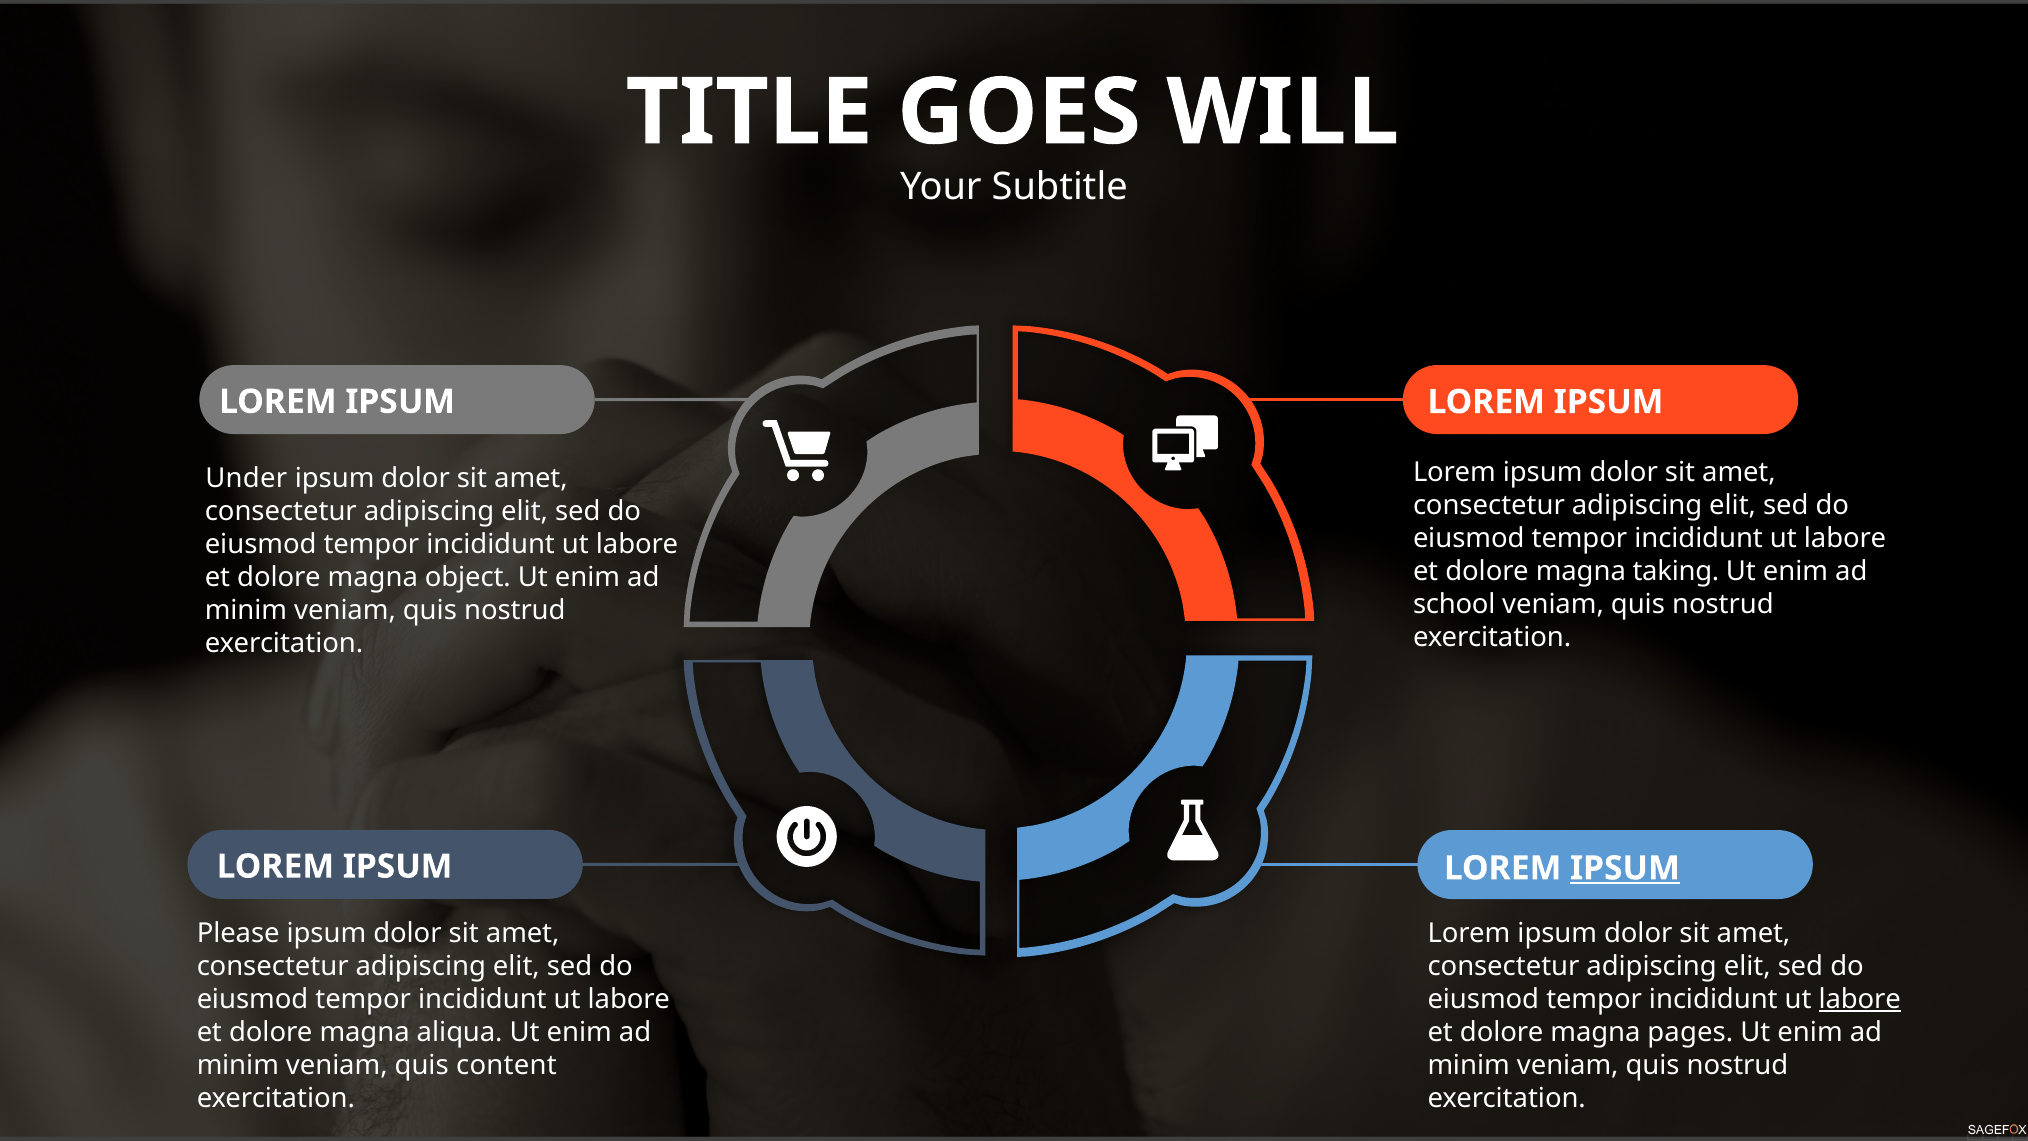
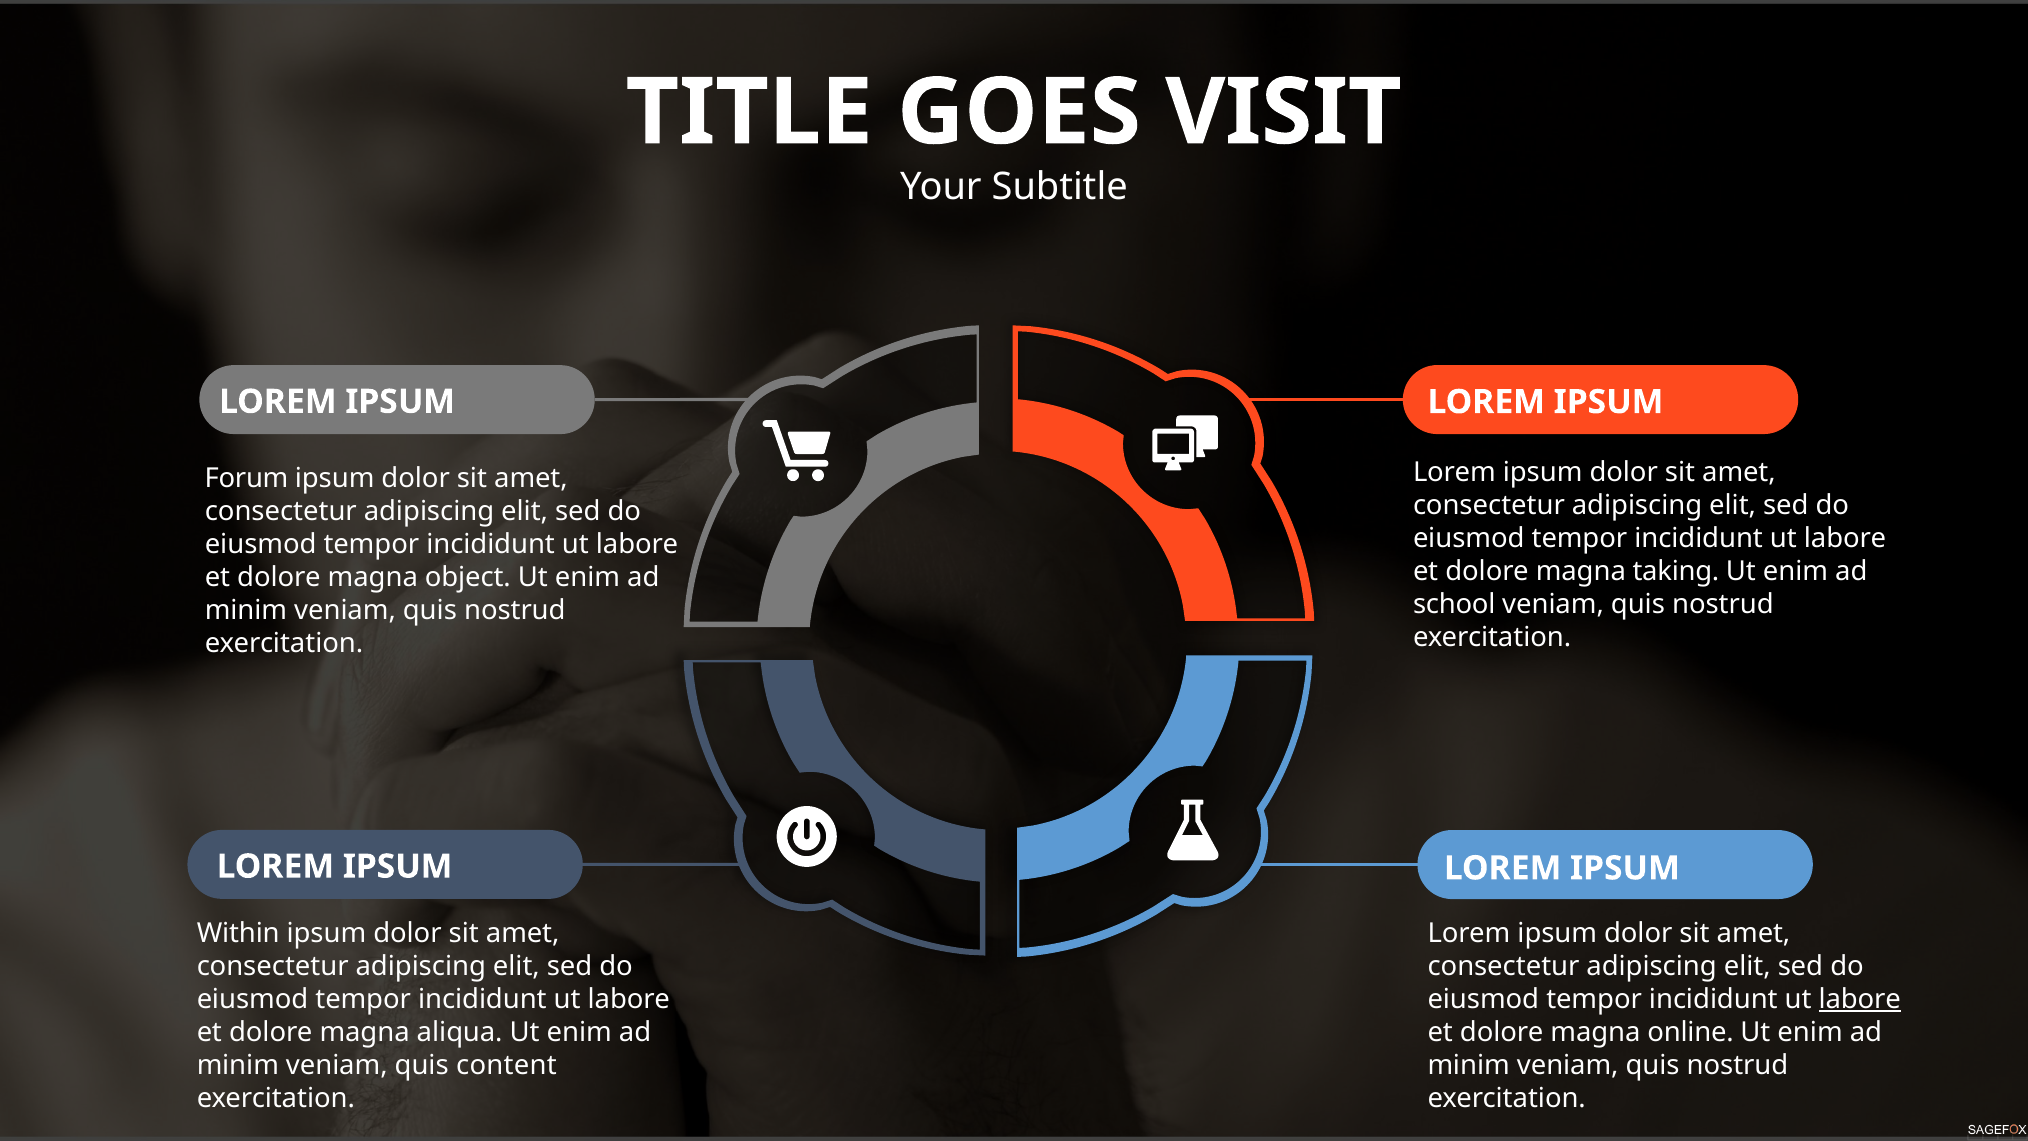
WILL: WILL -> VISIT
Under: Under -> Forum
IPSUM at (1625, 868) underline: present -> none
Please: Please -> Within
pages: pages -> online
